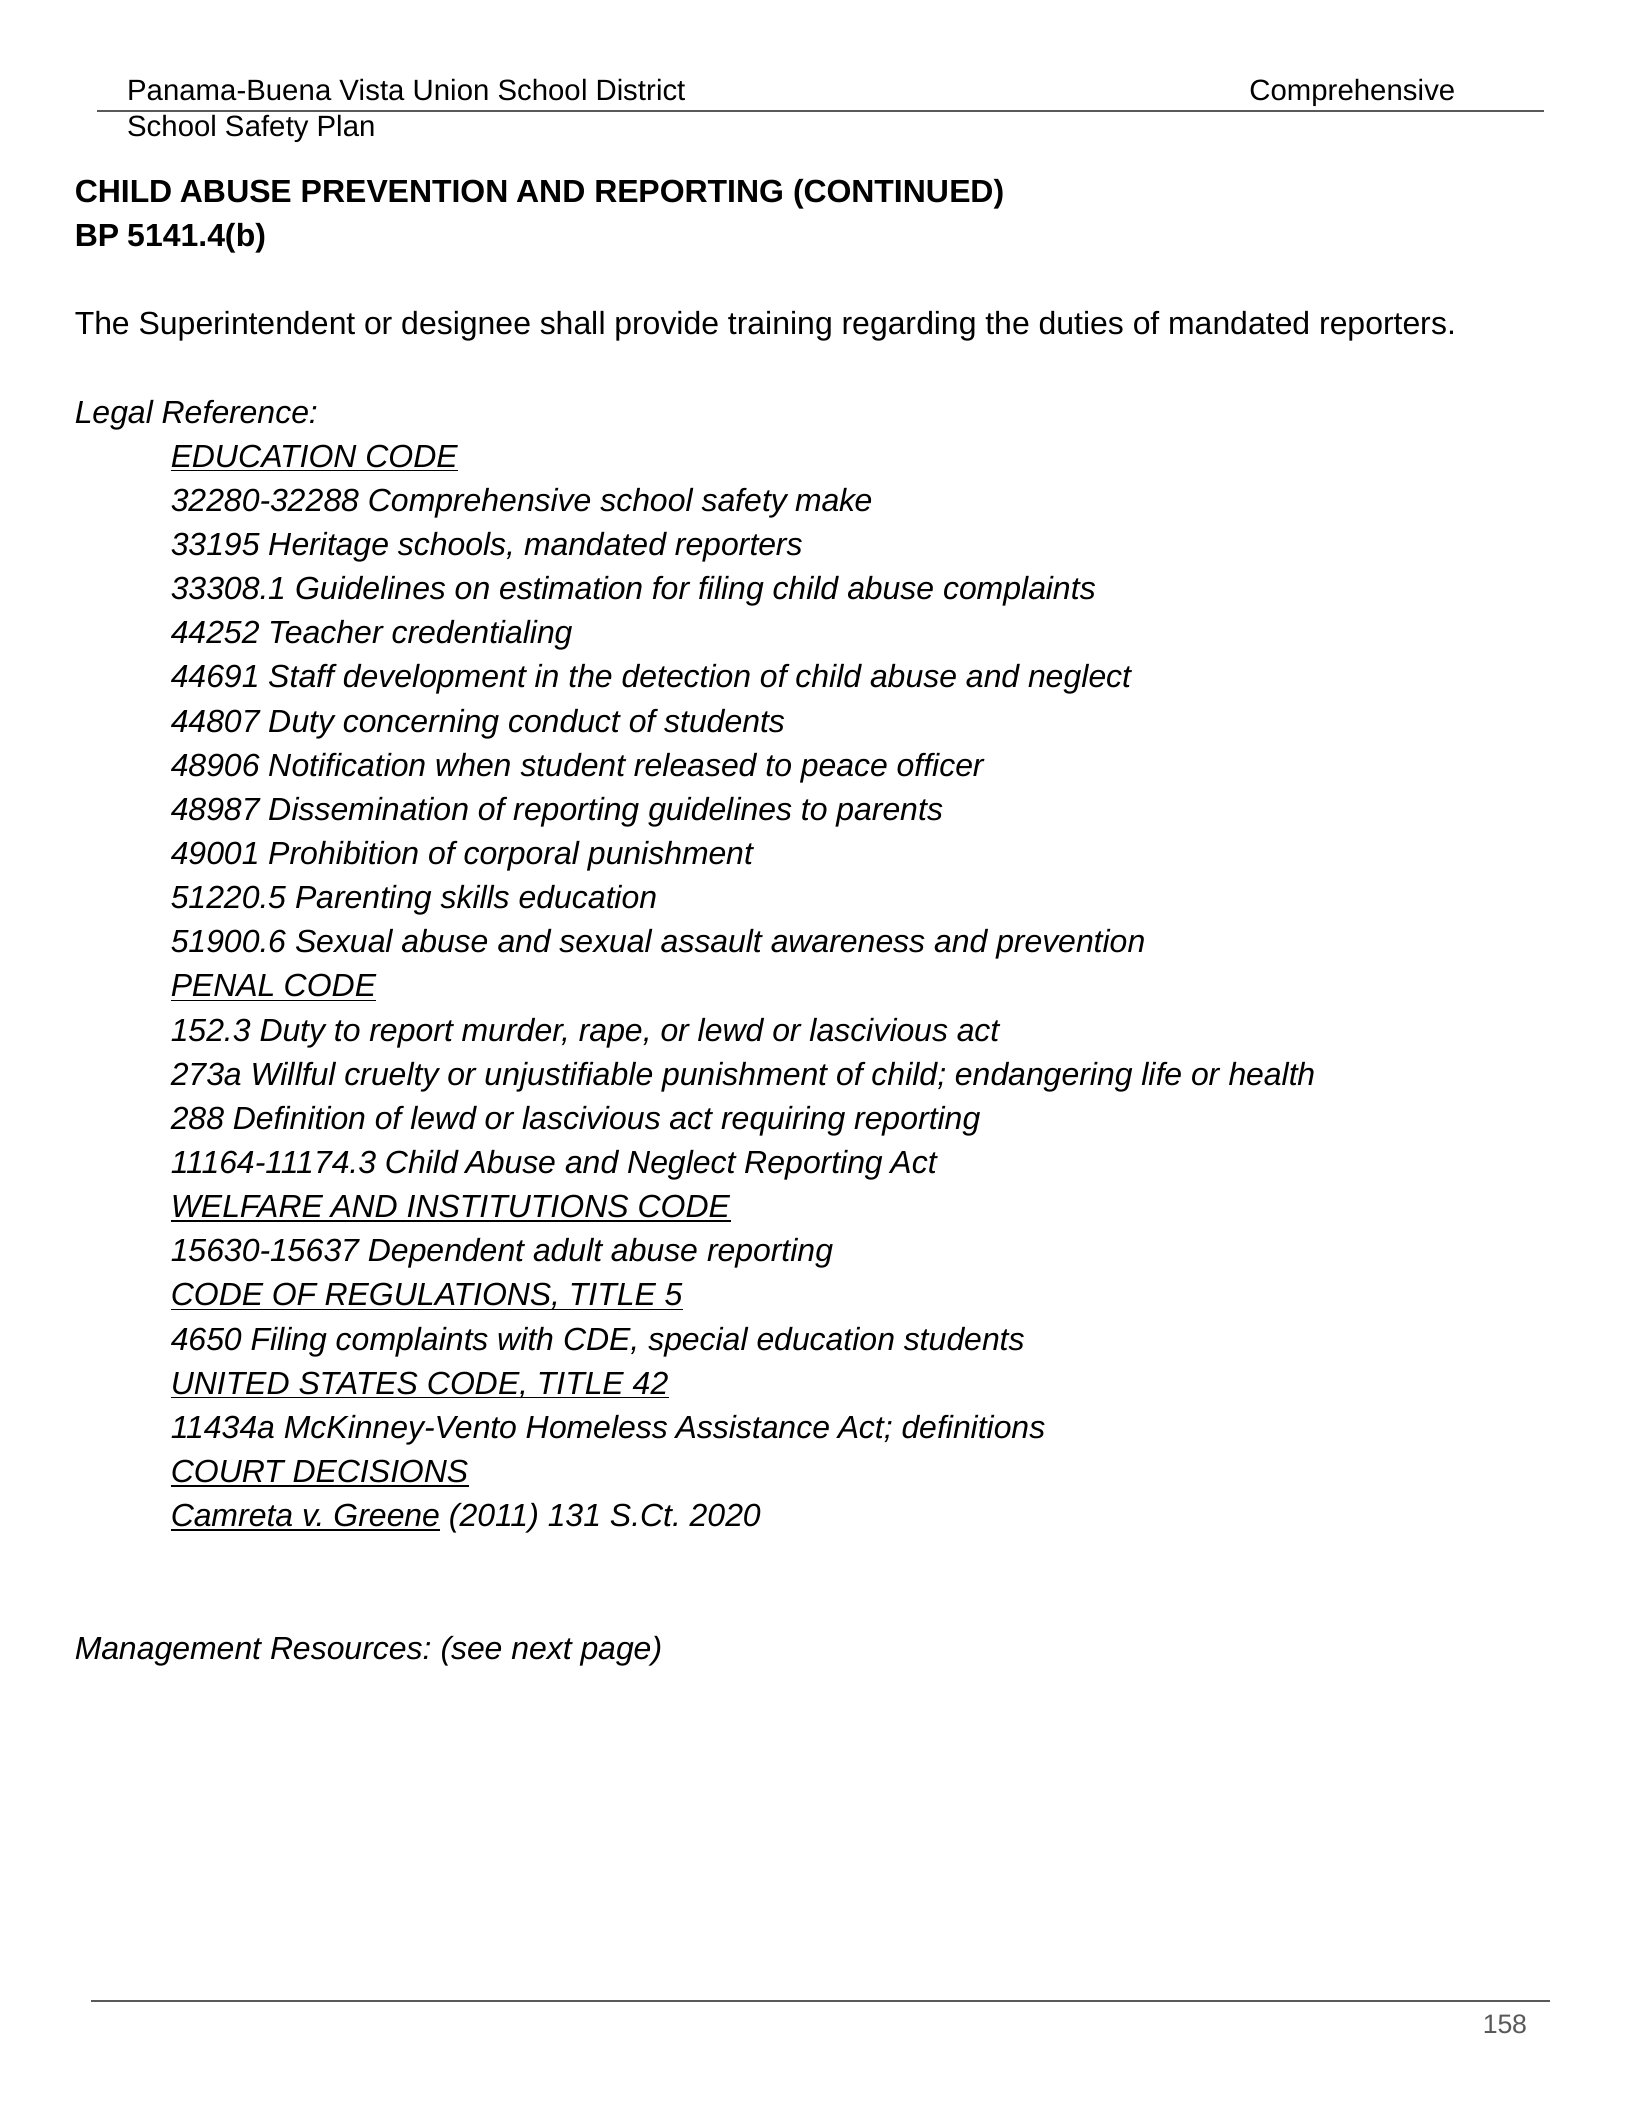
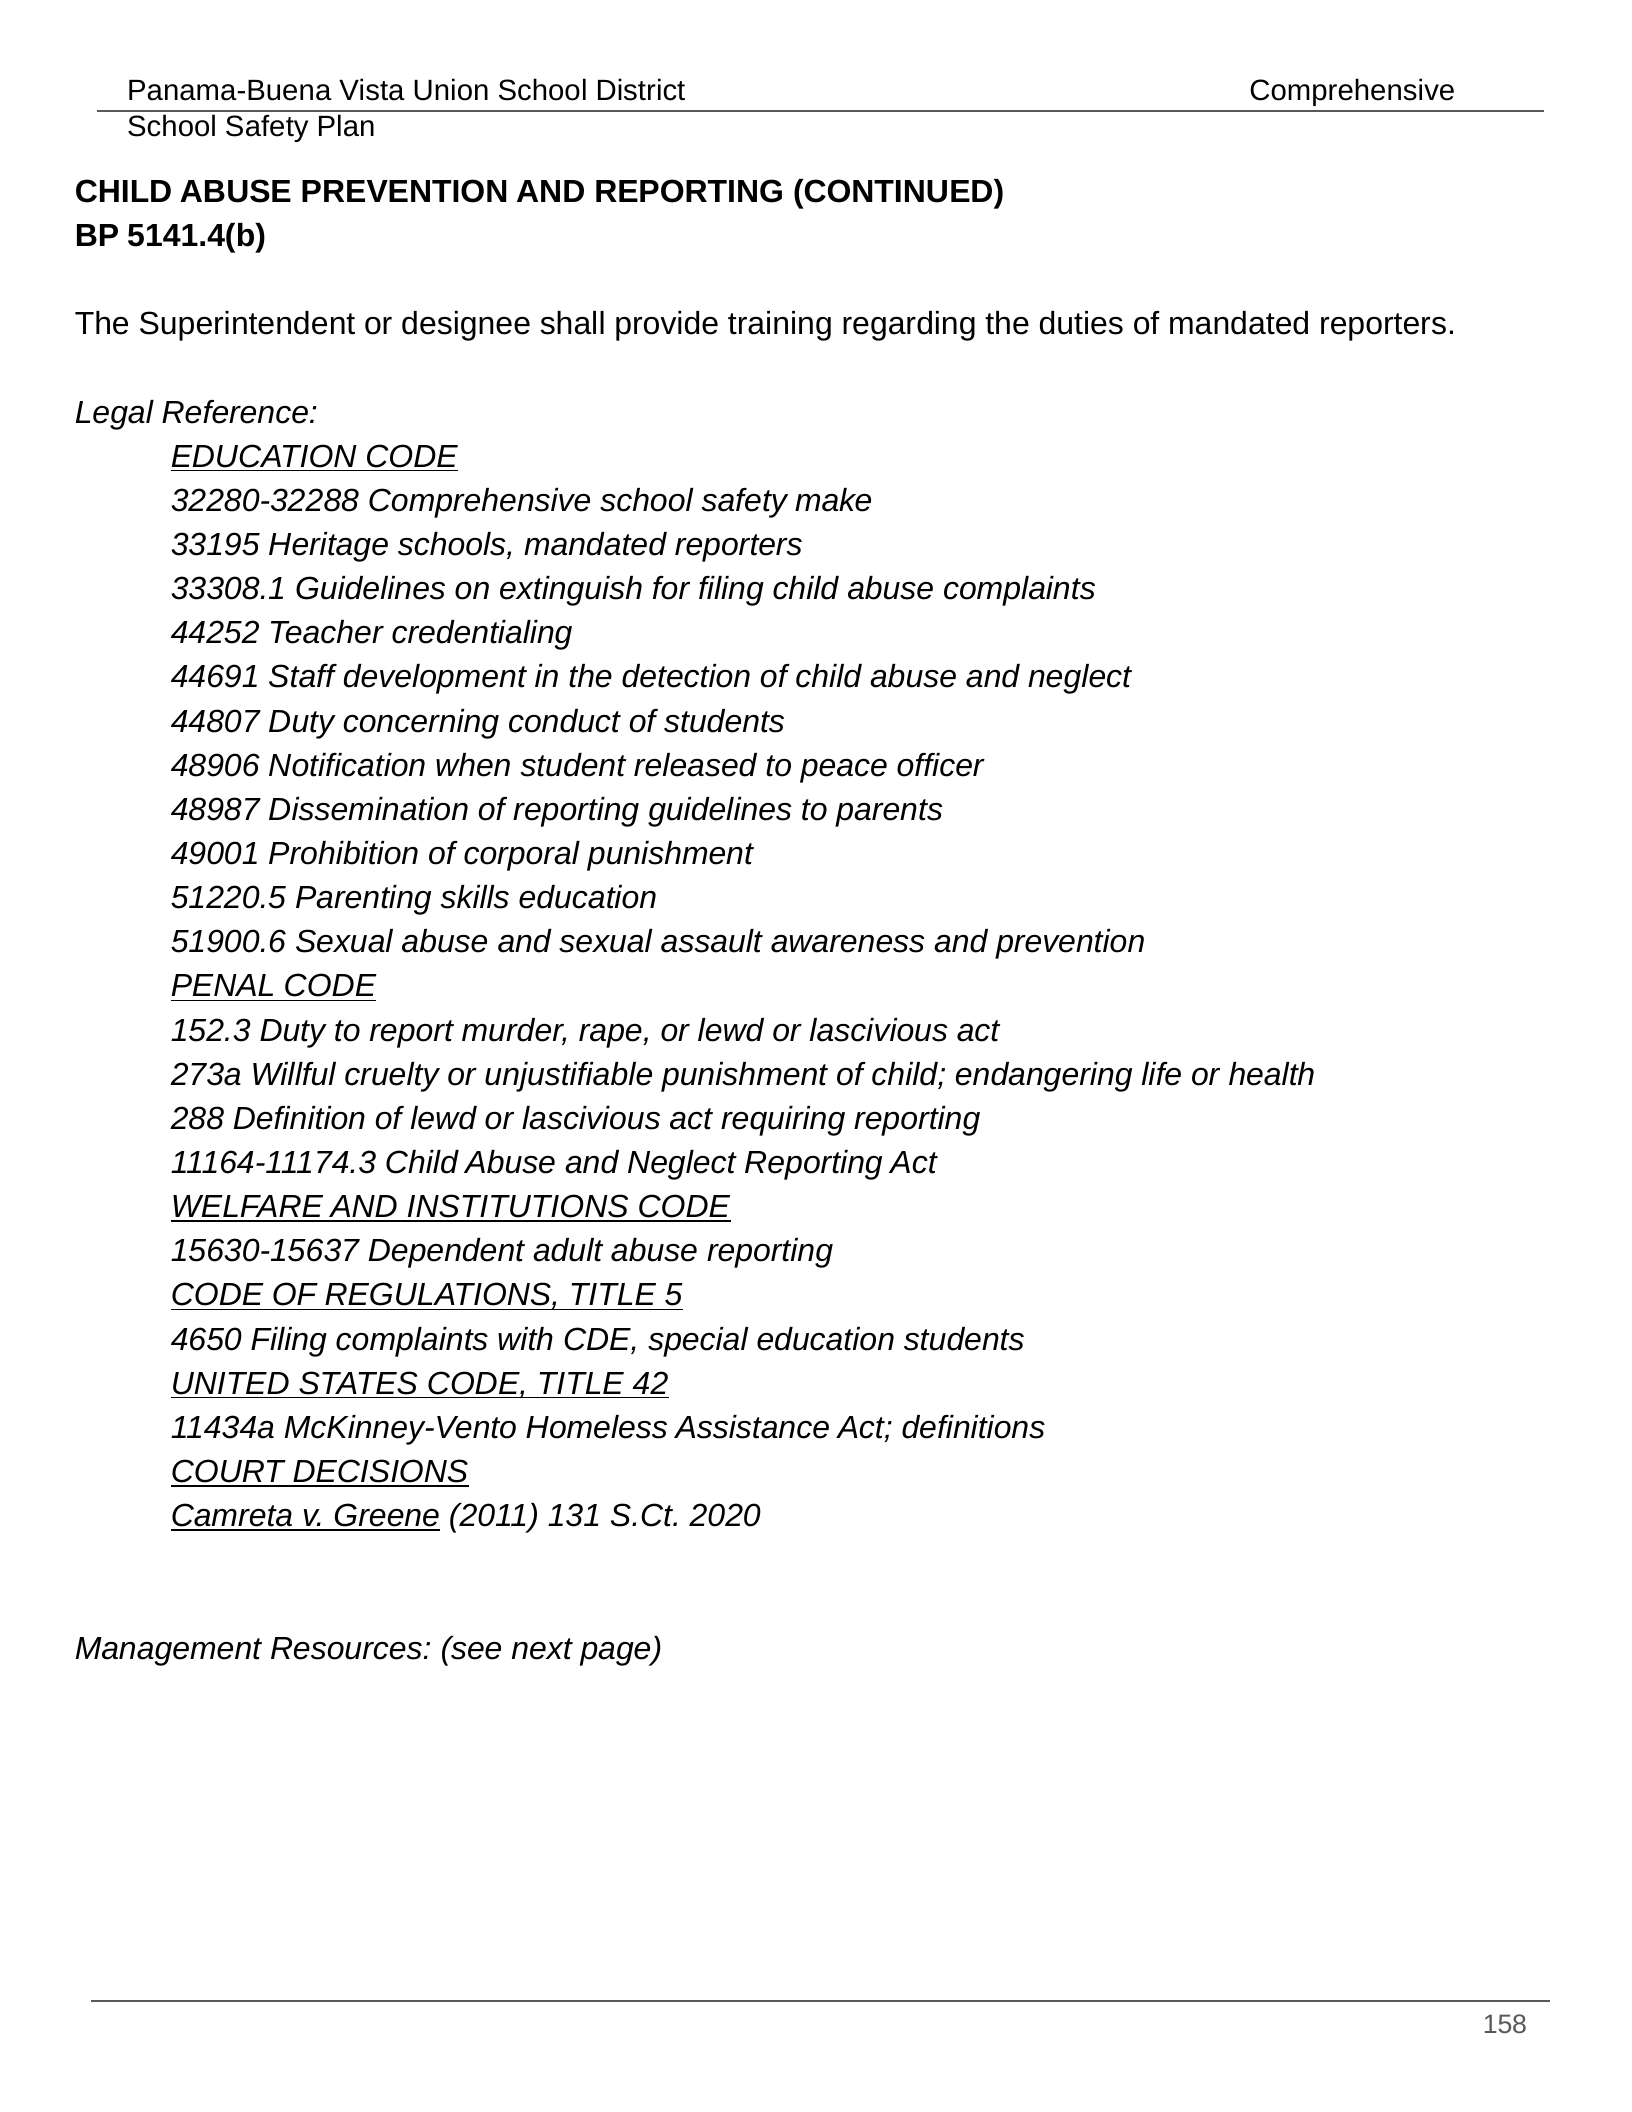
estimation: estimation -> extinguish
